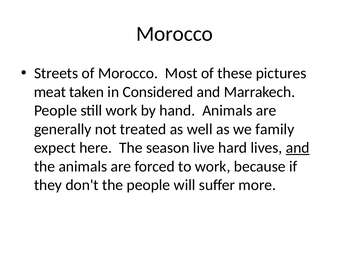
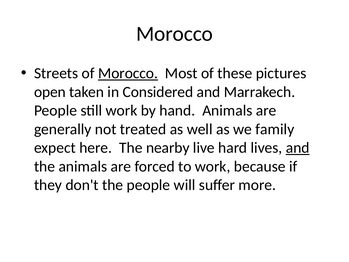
Morocco at (128, 73) underline: none -> present
meat: meat -> open
season: season -> nearby
